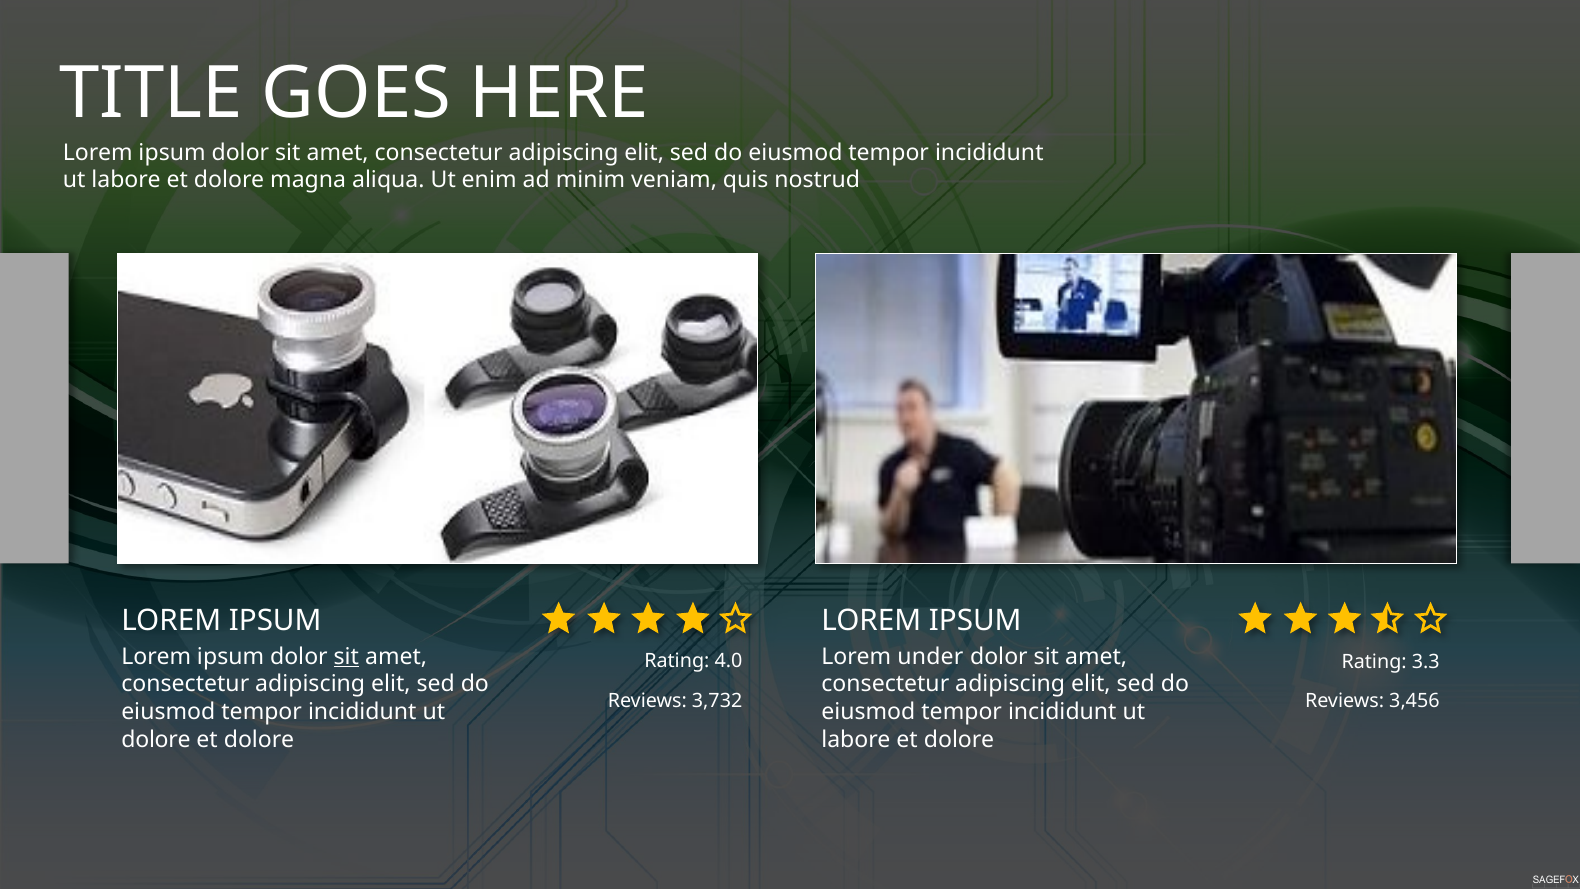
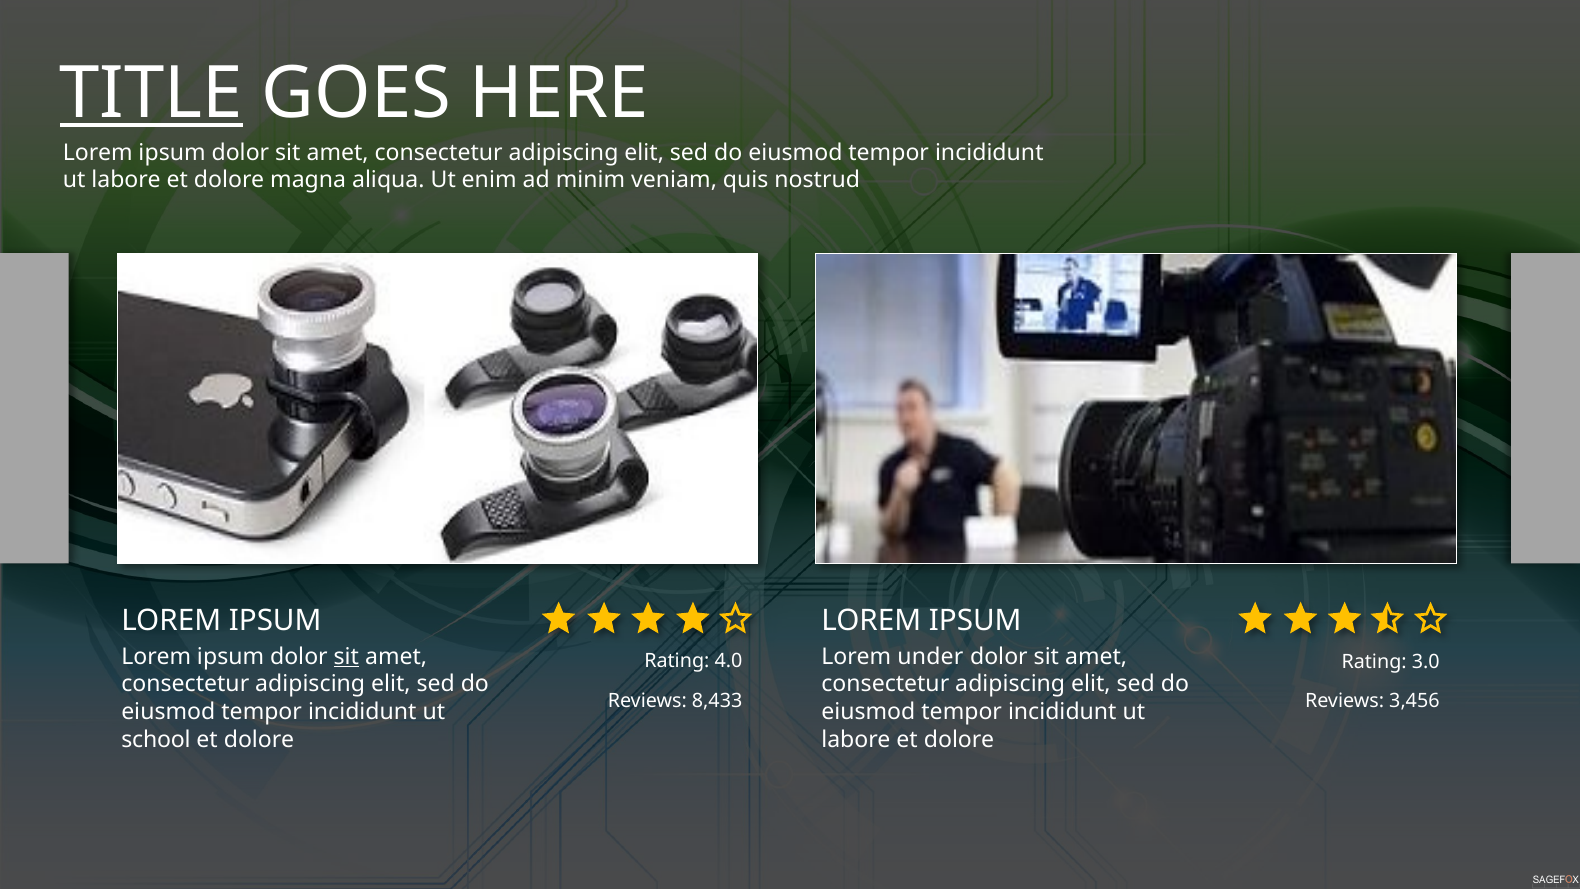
TITLE underline: none -> present
3.3: 3.3 -> 3.0
3,732: 3,732 -> 8,433
dolore at (156, 739): dolore -> school
